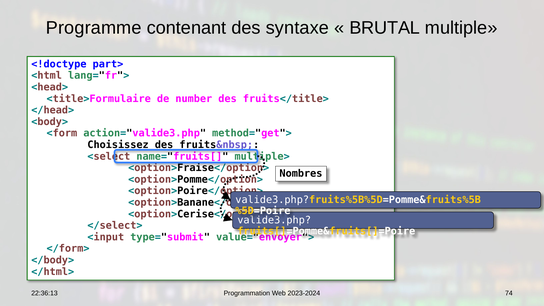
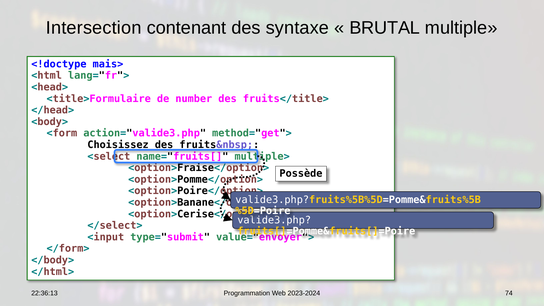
Programme: Programme -> Intersection
part>: part> -> mais>
Nombres: Nombres -> Possède
